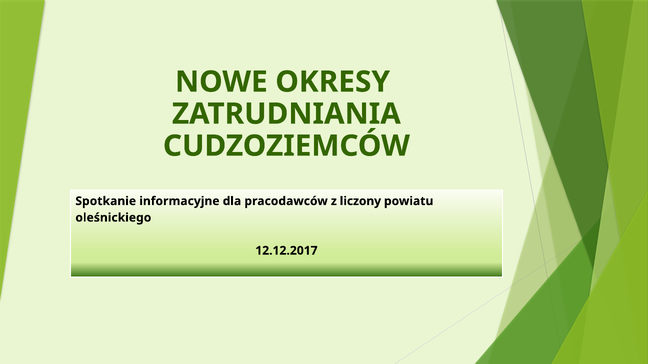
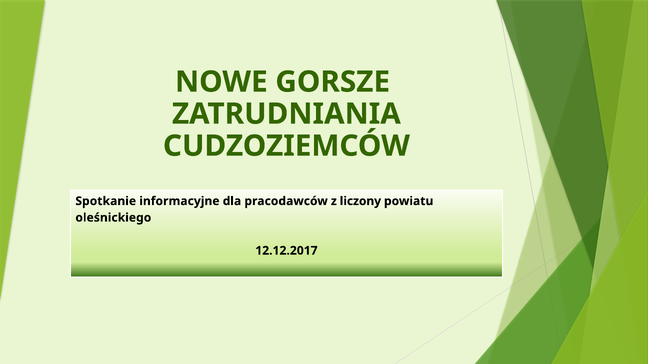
OKRESY: OKRESY -> GORSZE
